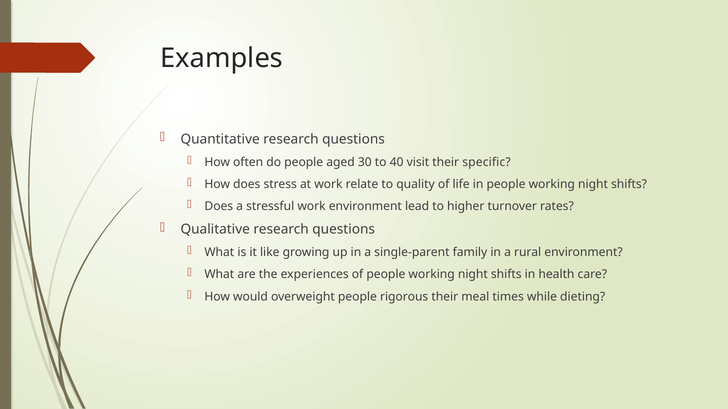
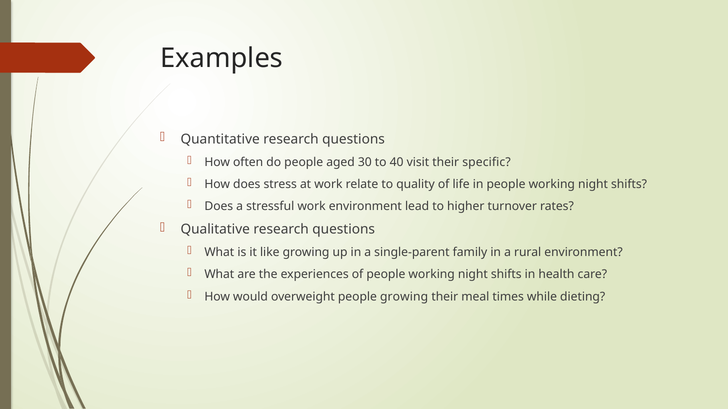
people rigorous: rigorous -> growing
